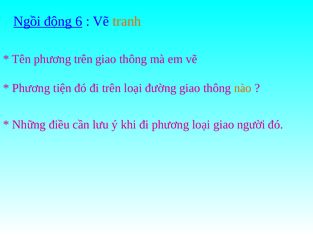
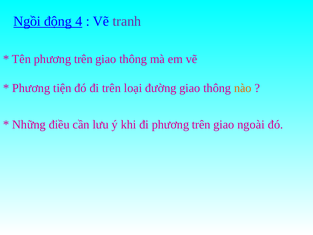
6: 6 -> 4
tranh colour: orange -> purple
đi phương loại: loại -> trên
người: người -> ngoài
